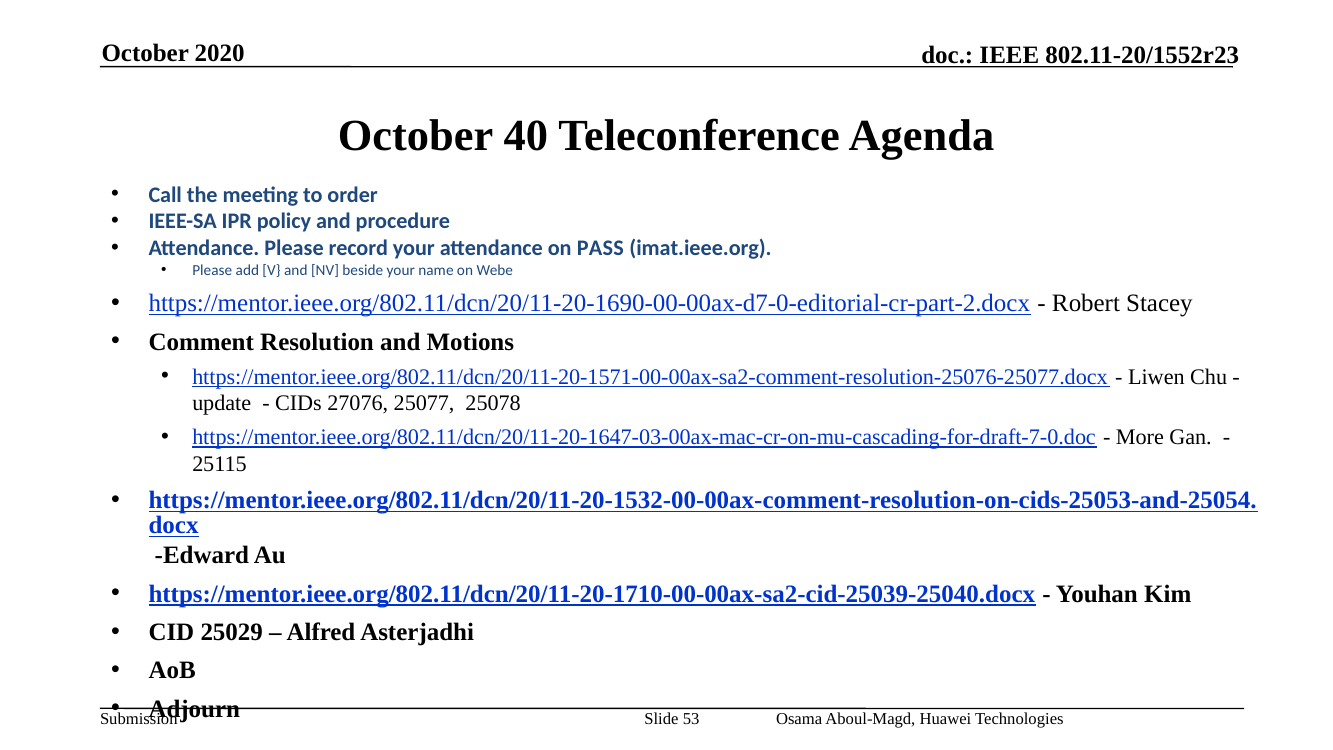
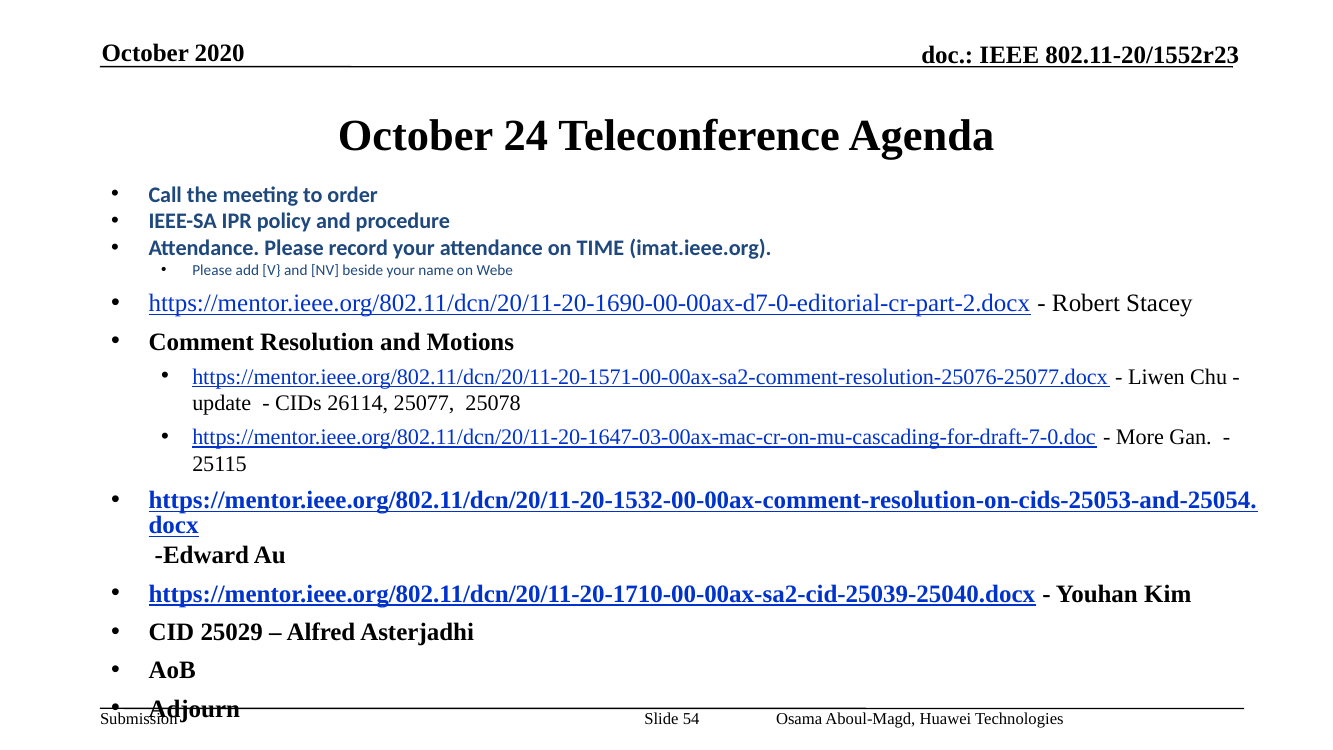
40: 40 -> 24
PASS: PASS -> TIME
27076: 27076 -> 26114
53: 53 -> 54
